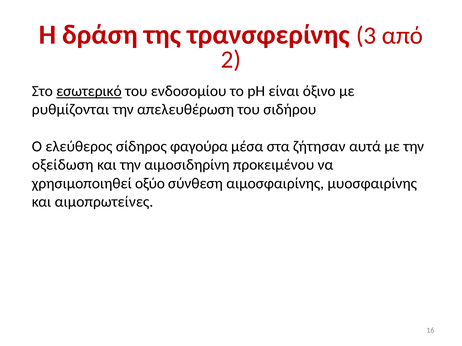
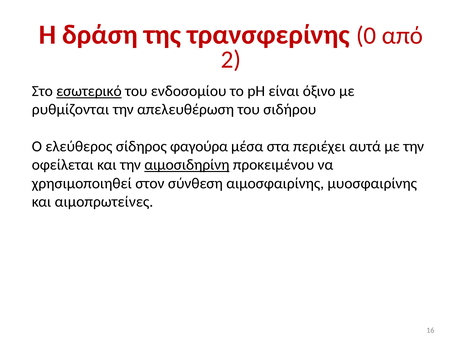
3: 3 -> 0
ζήτησαν: ζήτησαν -> περιέχει
οξείδωση: οξείδωση -> οφείλεται
αιμοσιδηρίνη underline: none -> present
οξύο: οξύο -> στον
